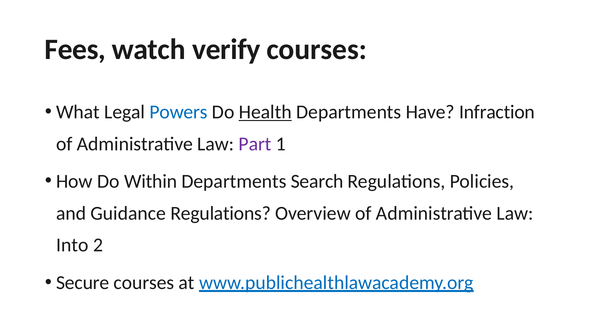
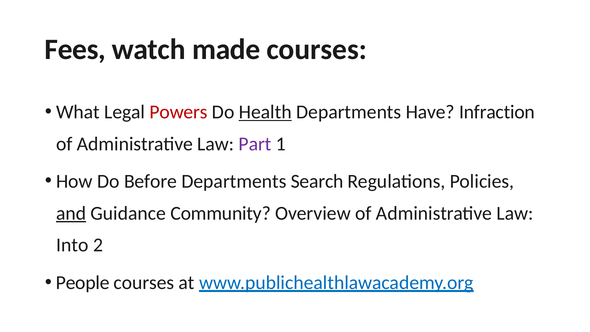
verify: verify -> made
Powers colour: blue -> red
Within: Within -> Before
and underline: none -> present
Guidance Regulations: Regulations -> Community
Secure: Secure -> People
